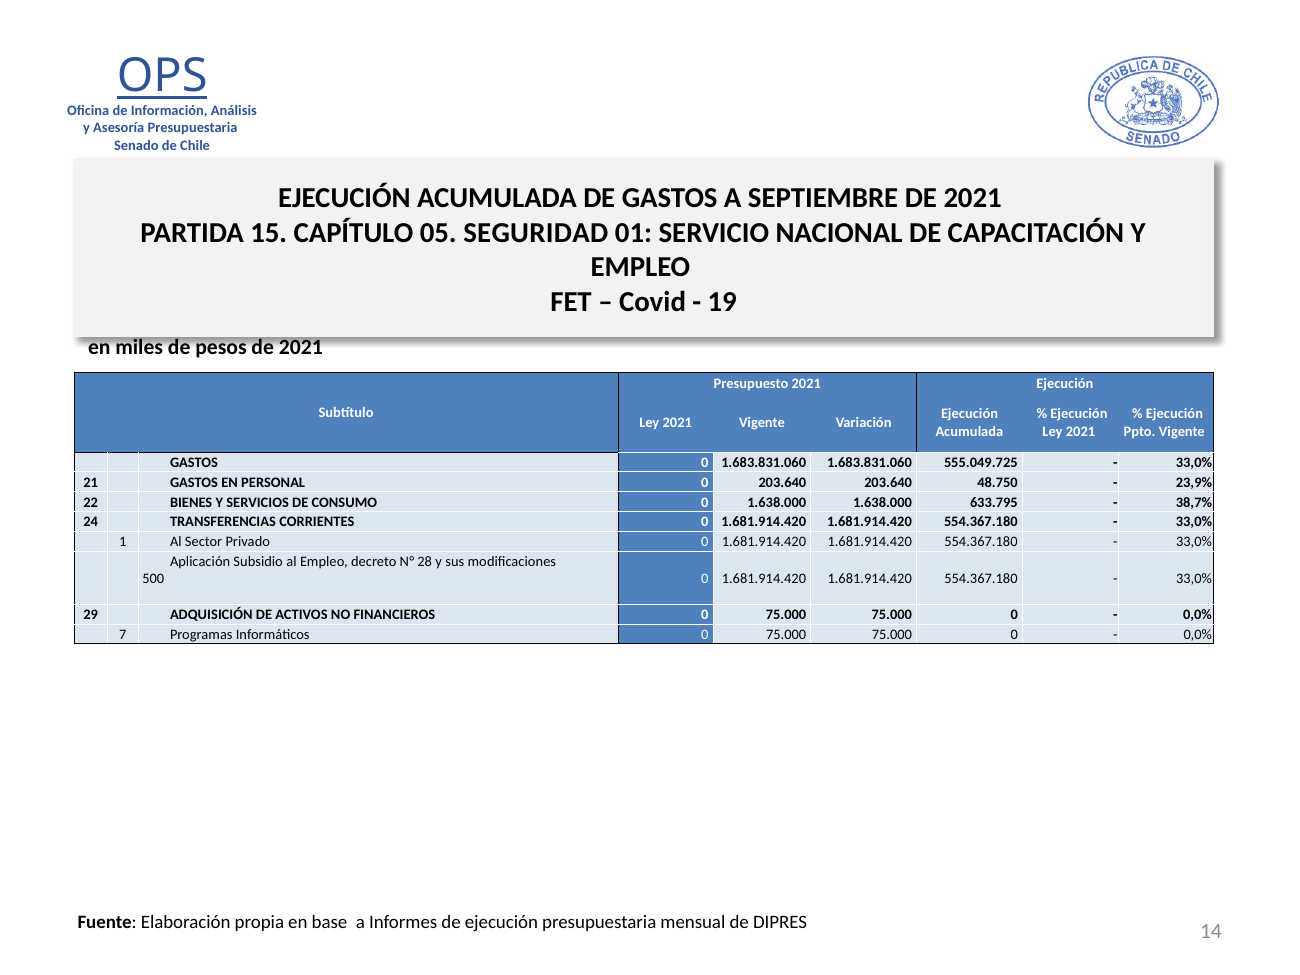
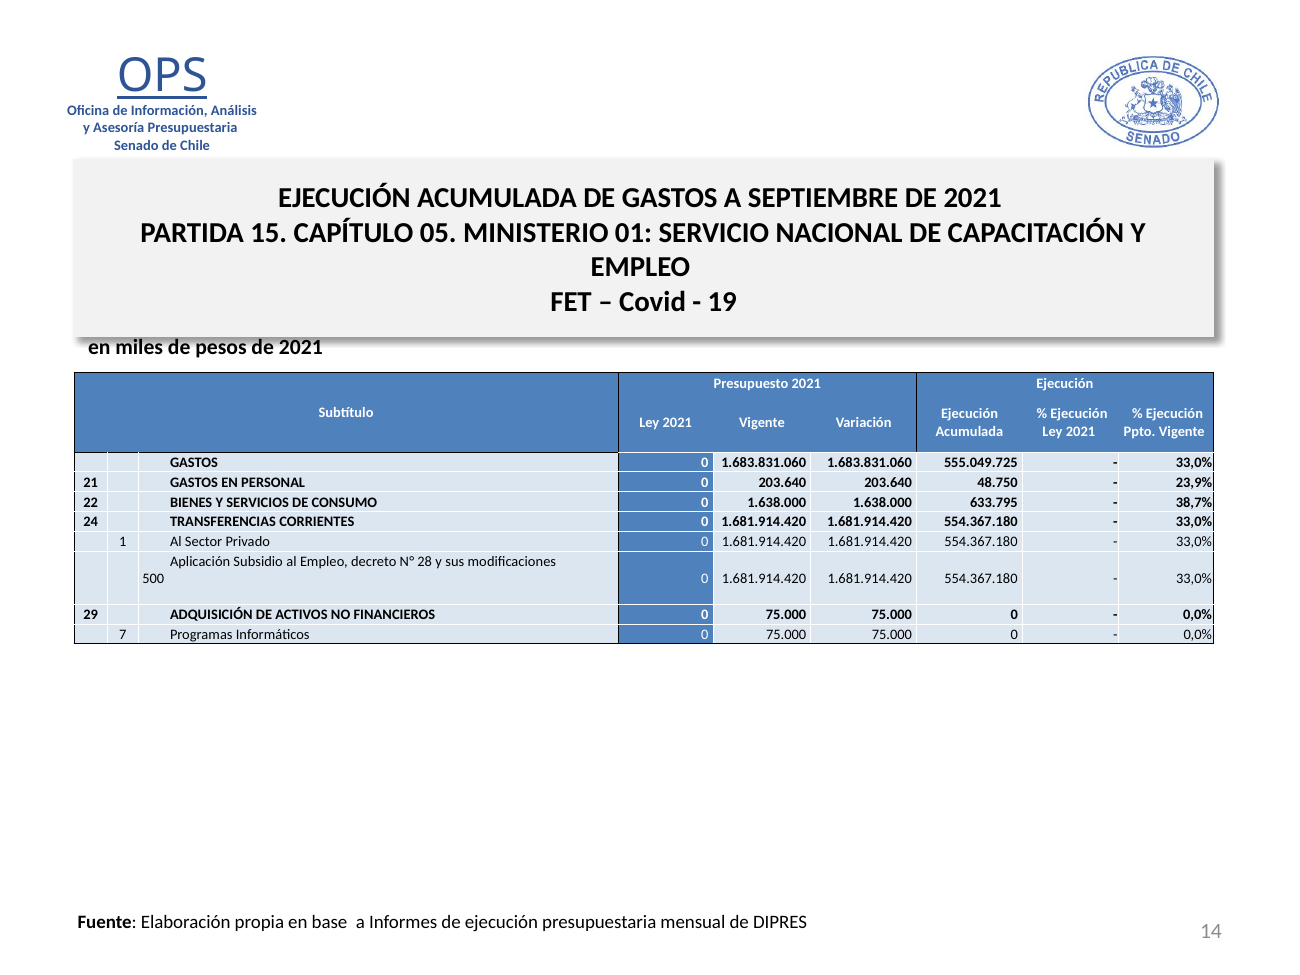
SEGURIDAD: SEGURIDAD -> MINISTERIO
